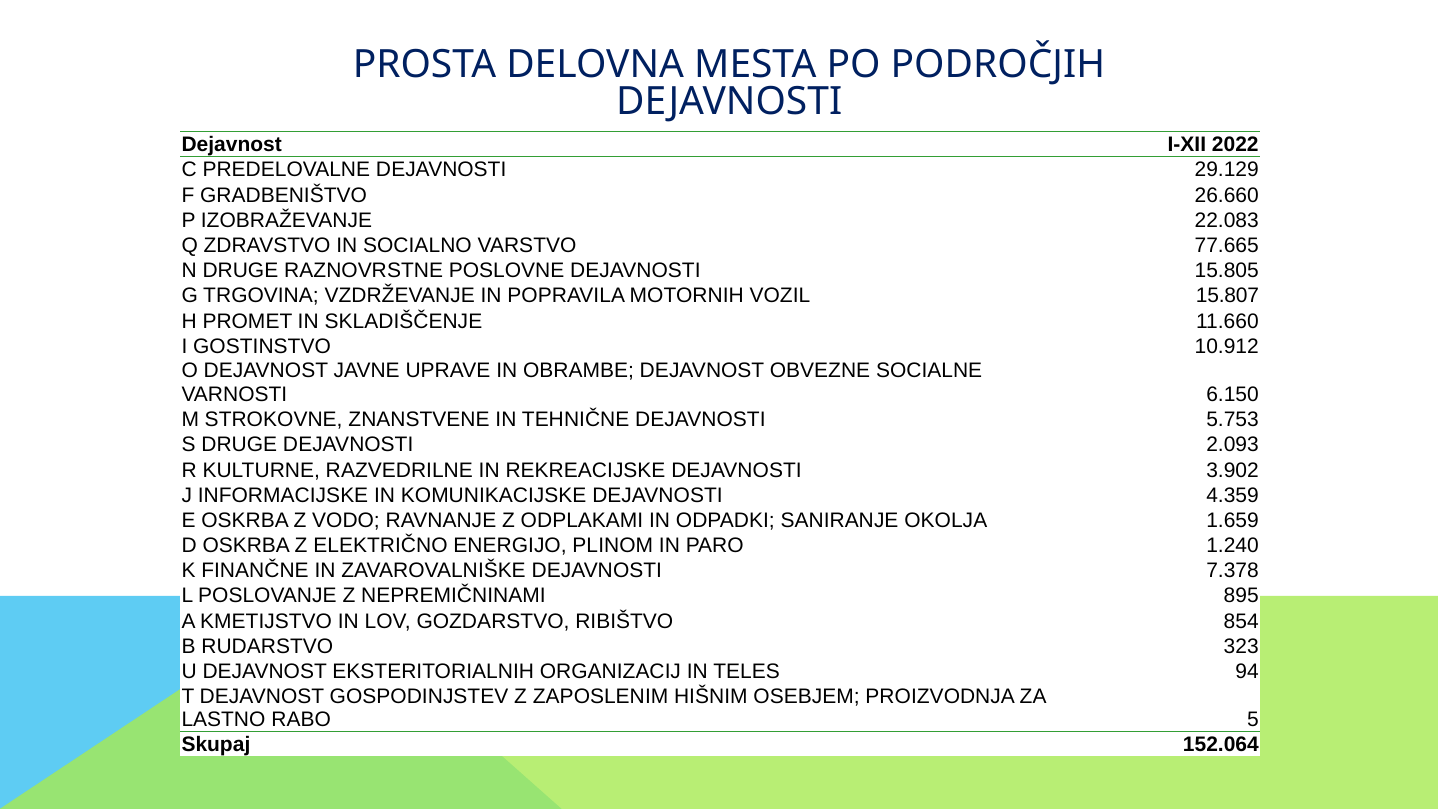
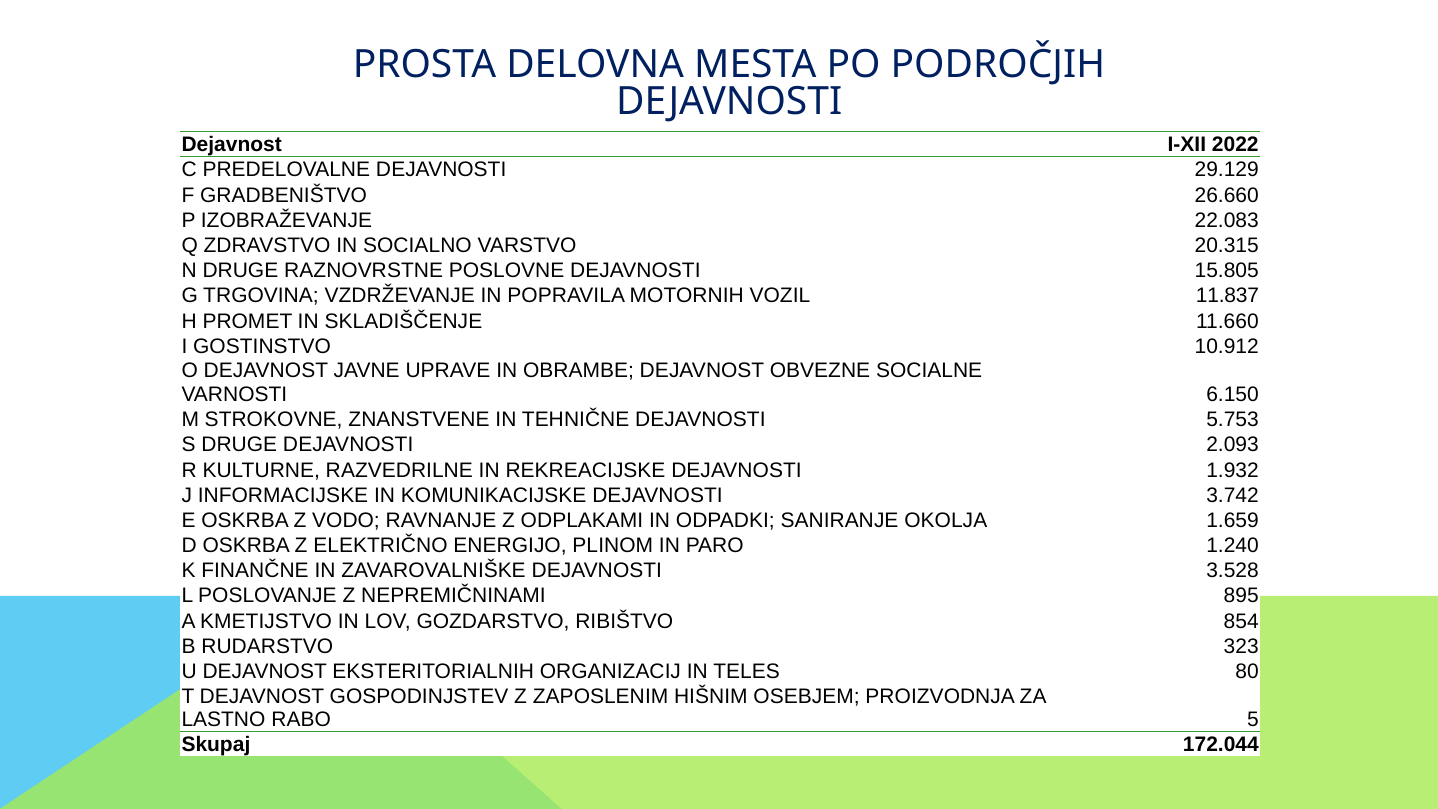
77.665: 77.665 -> 20.315
15.807: 15.807 -> 11.837
3.902: 3.902 -> 1.932
4.359: 4.359 -> 3.742
7.378: 7.378 -> 3.528
94: 94 -> 80
152.064: 152.064 -> 172.044
